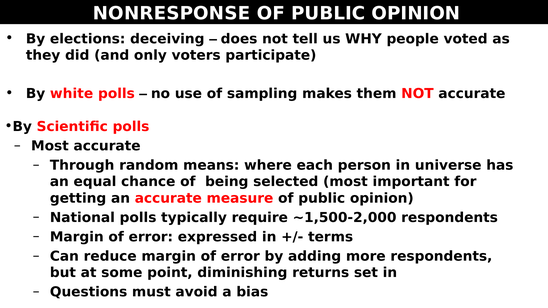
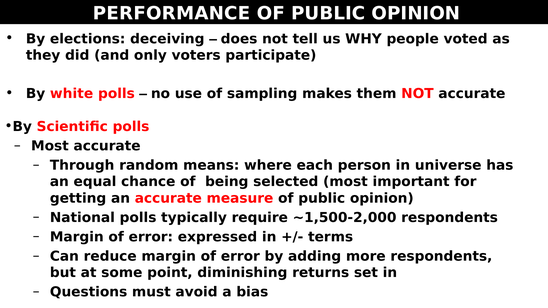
NONRESPONSE: NONRESPONSE -> PERFORMANCE
